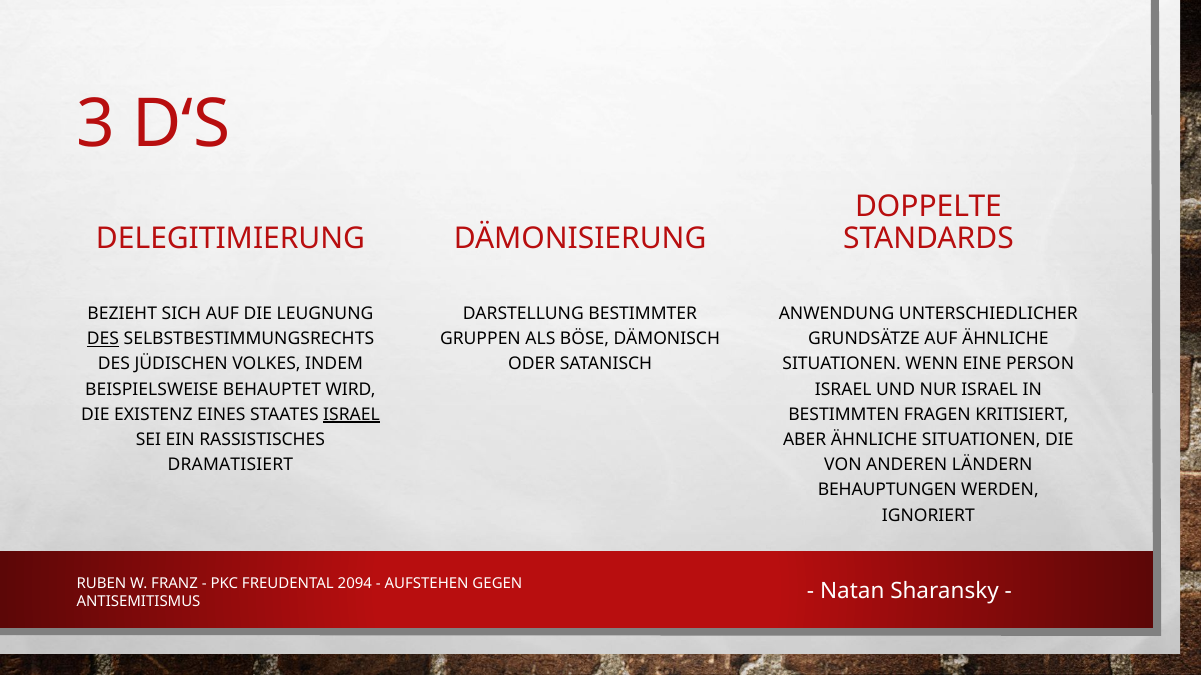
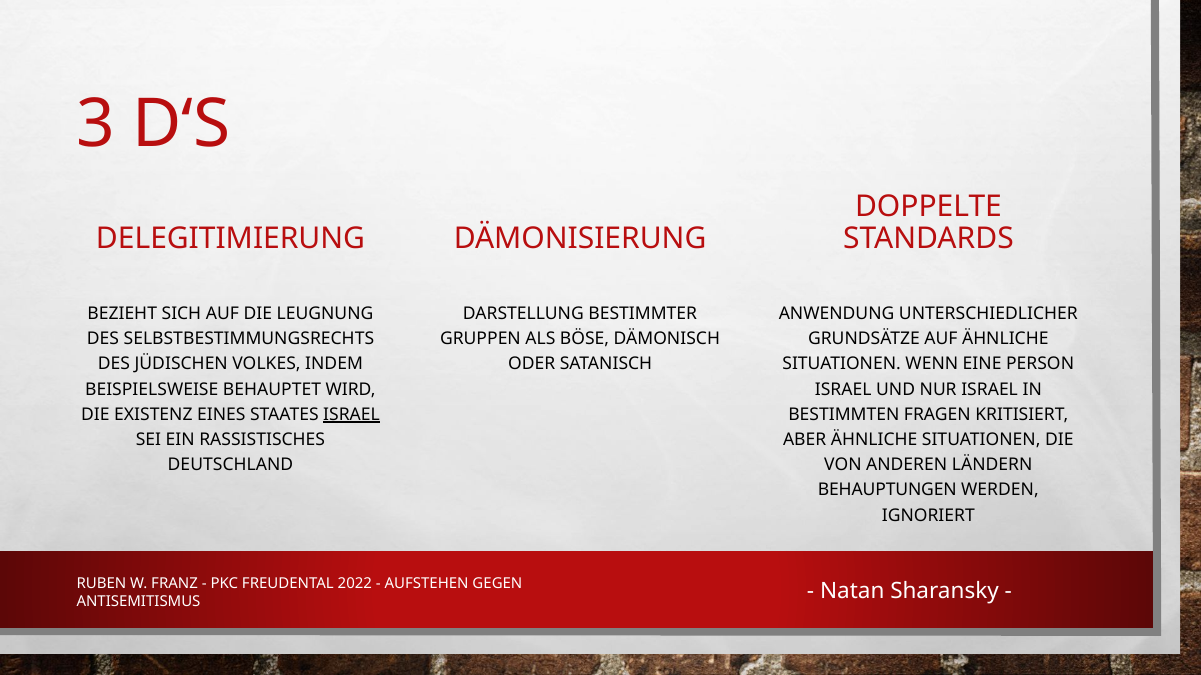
DES at (103, 339) underline: present -> none
DRAMATISIERT: DRAMATISIERT -> DEUTSCHLAND
2094: 2094 -> 2022
